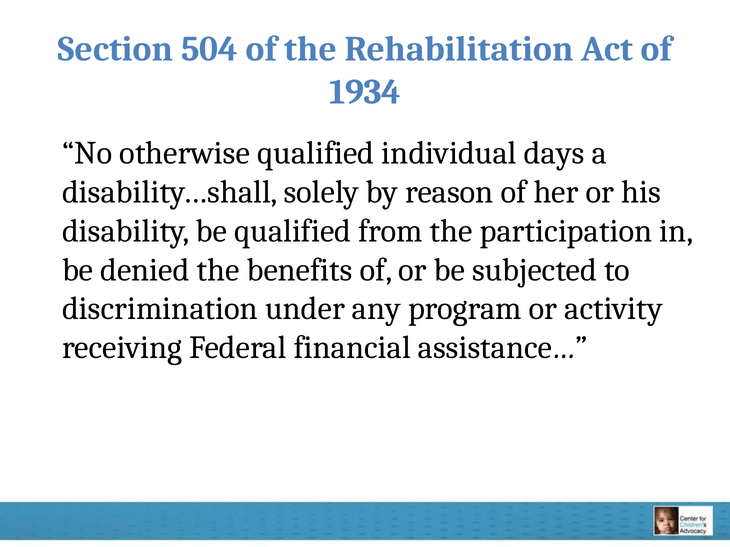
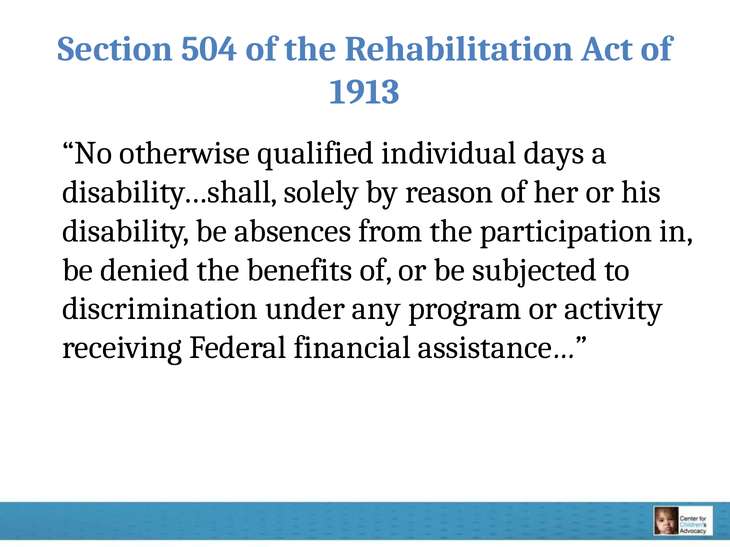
1934: 1934 -> 1913
be qualified: qualified -> absences
